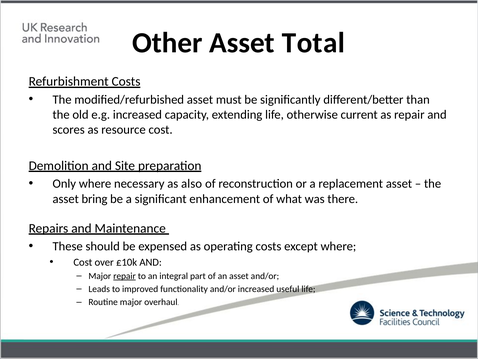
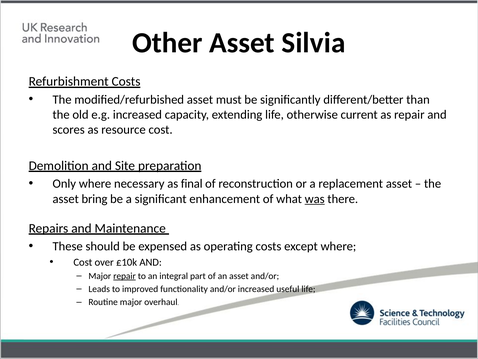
Total: Total -> Silvia
also: also -> final
was underline: none -> present
